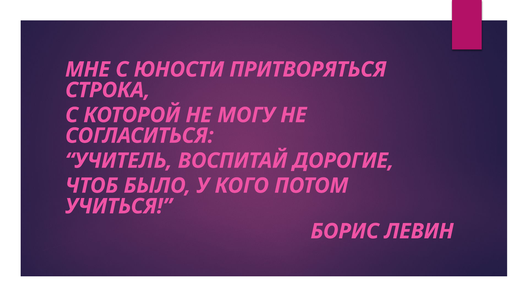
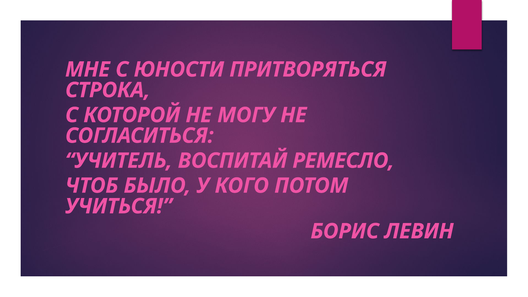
ДОРОГИЕ: ДОРОГИЕ -> РЕМЕСЛО
